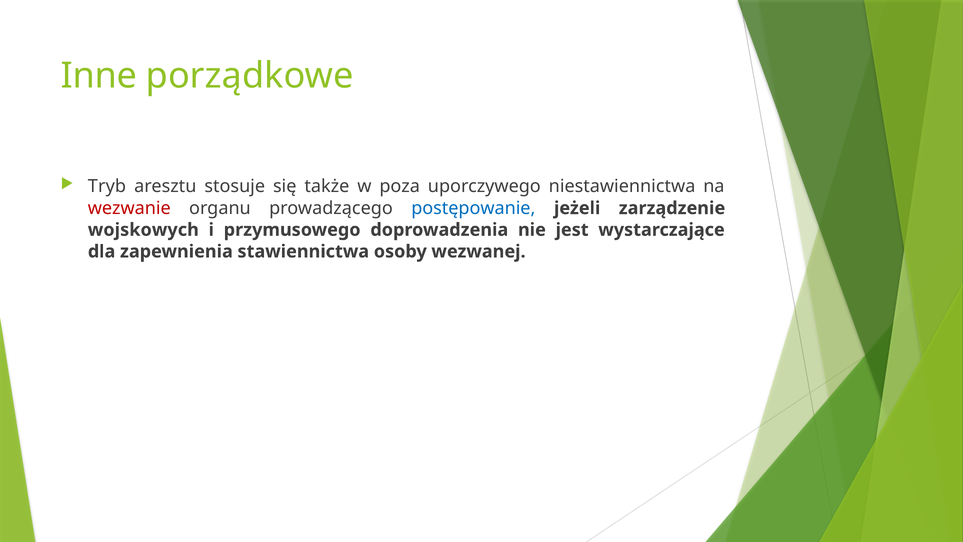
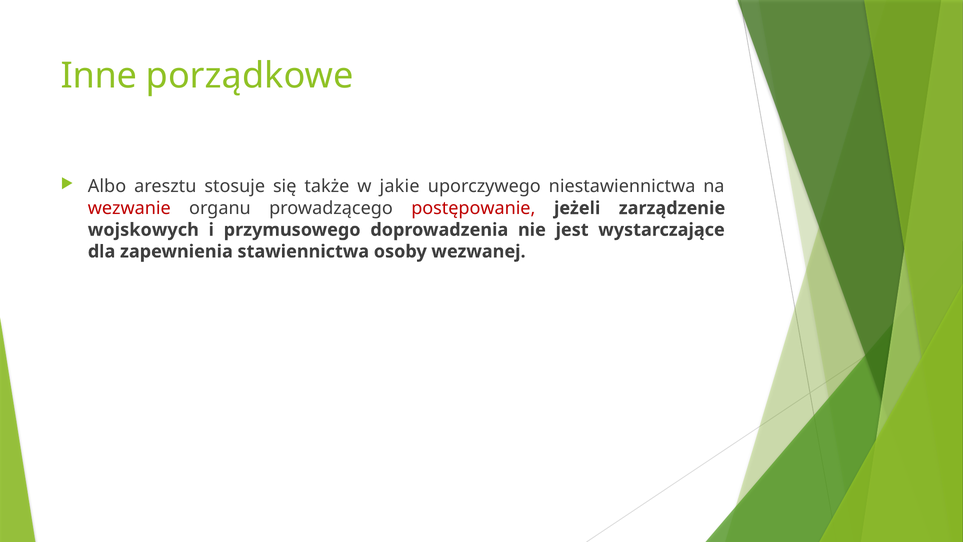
Tryb: Tryb -> Albo
poza: poza -> jakie
postępowanie colour: blue -> red
